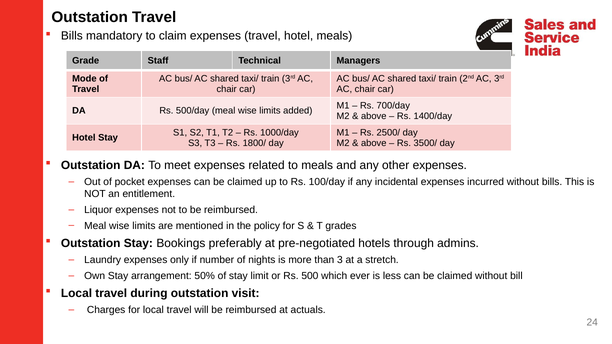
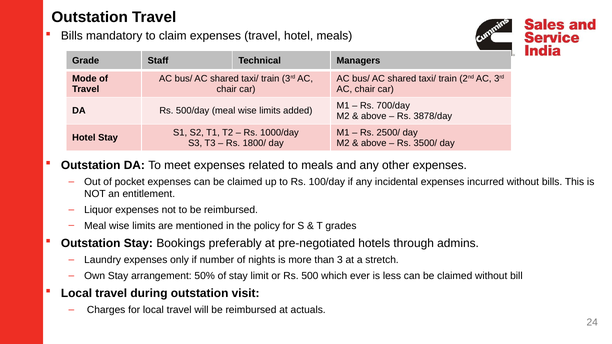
1400/day: 1400/day -> 3878/day
